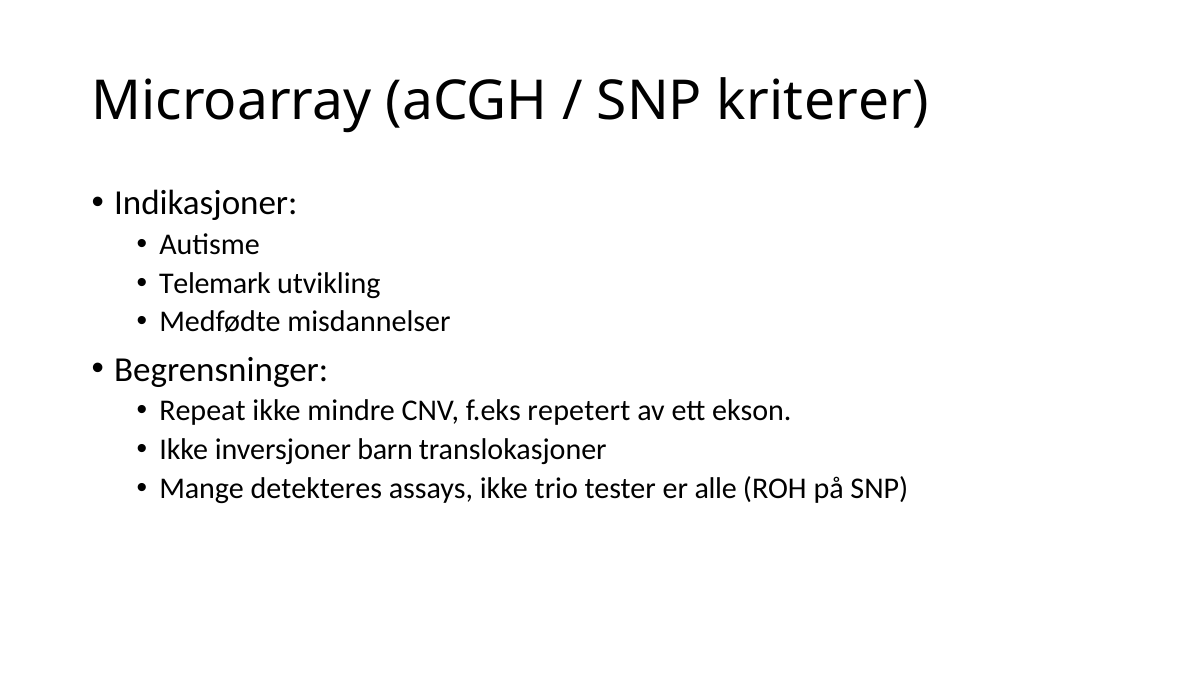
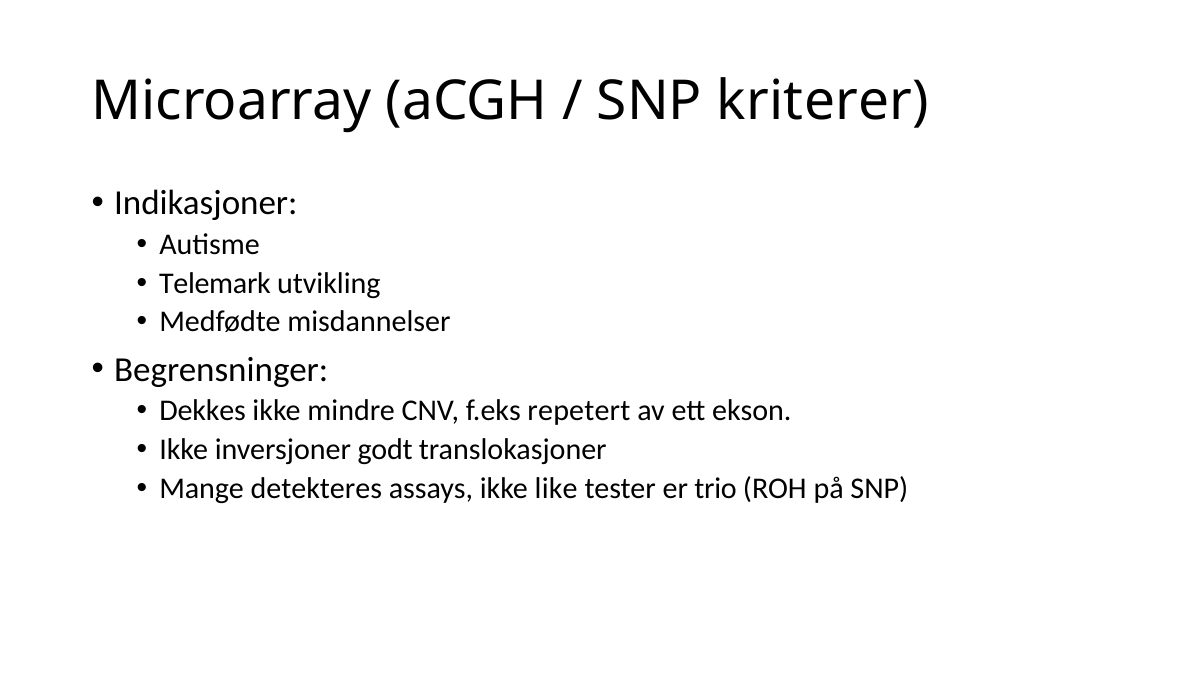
Repeat: Repeat -> Dekkes
barn: barn -> godt
trio: trio -> like
alle: alle -> trio
